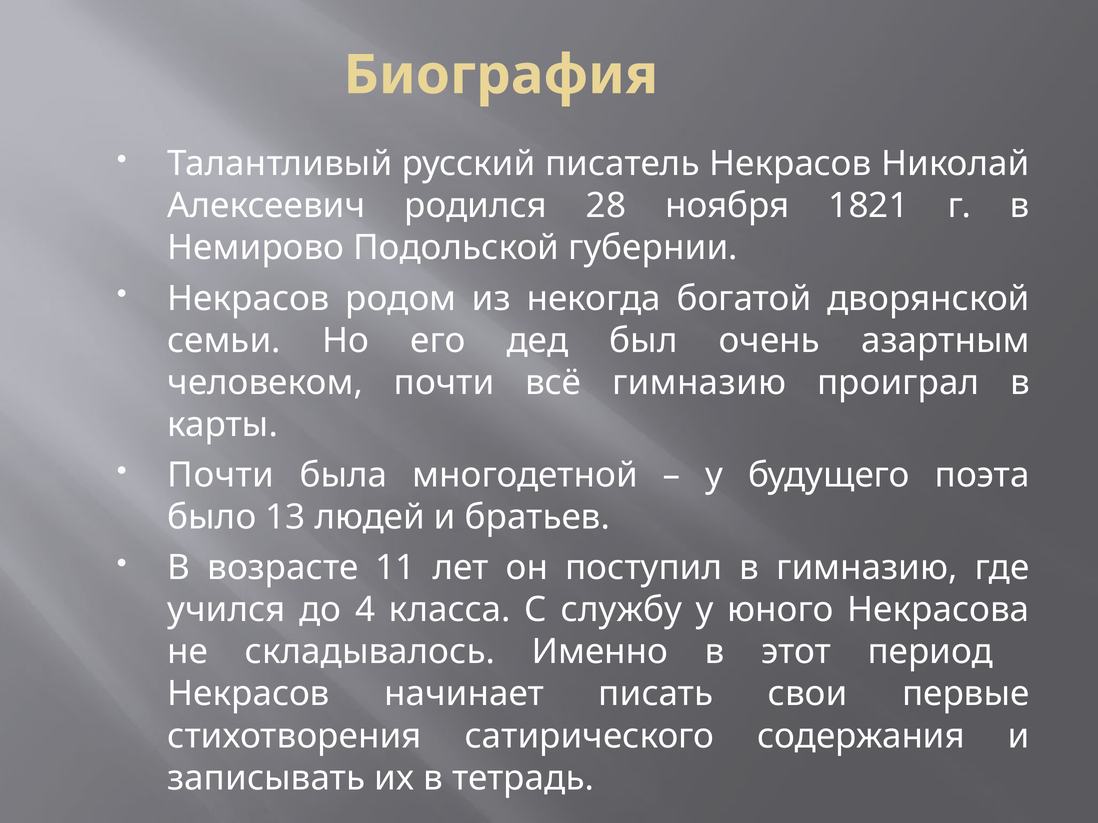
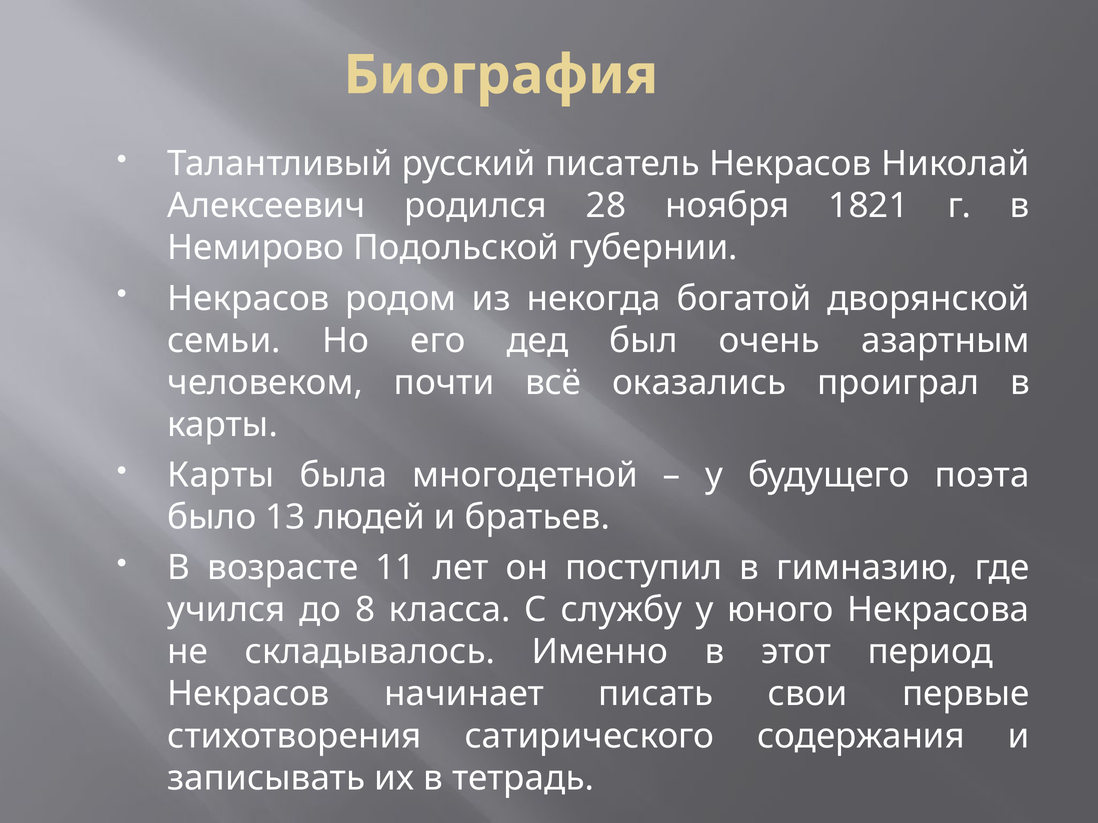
всё гимназию: гимназию -> оказались
Почти at (221, 475): Почти -> Карты
4: 4 -> 8
